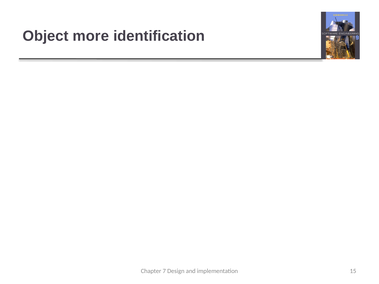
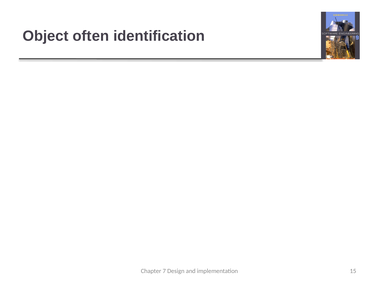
Object more: more -> often
